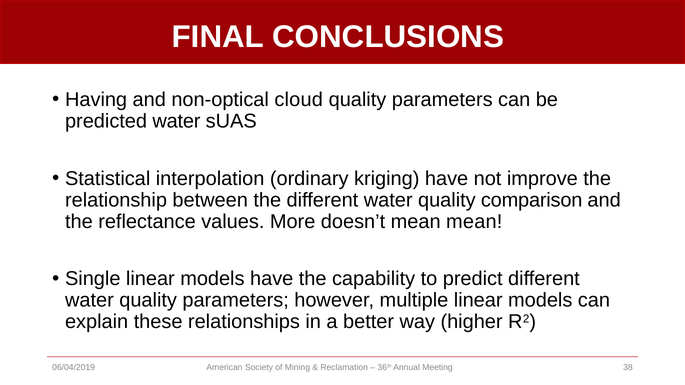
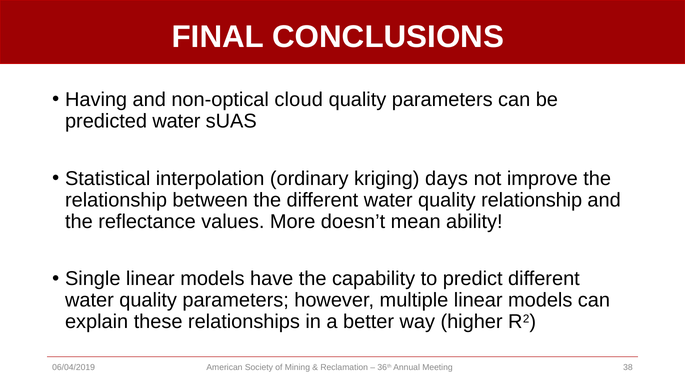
kriging have: have -> days
quality comparison: comparison -> relationship
mean mean: mean -> ability
